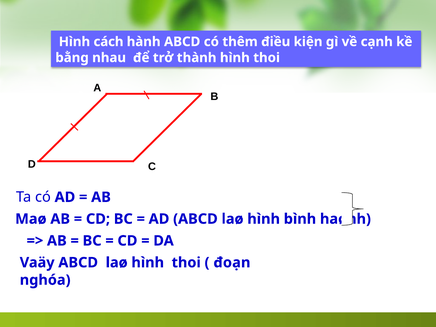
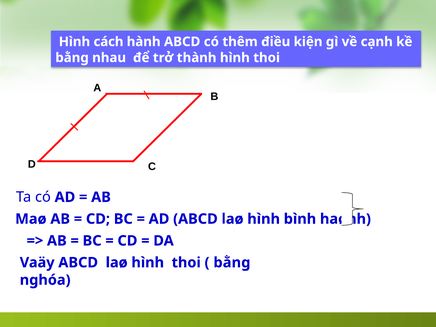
đoạn at (232, 263): đoạn -> bằng
